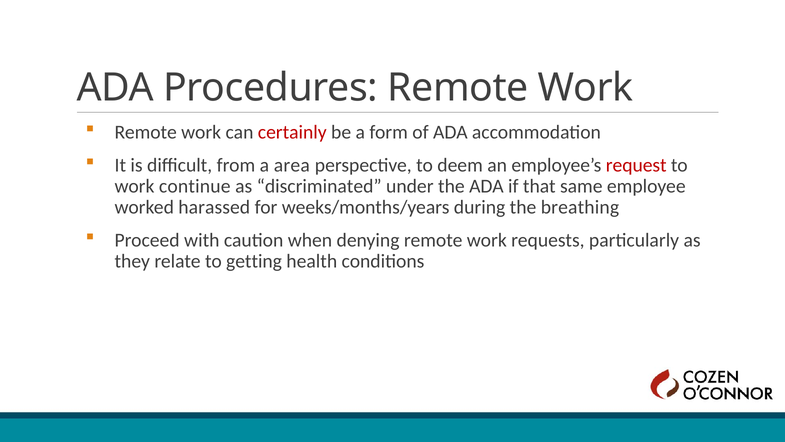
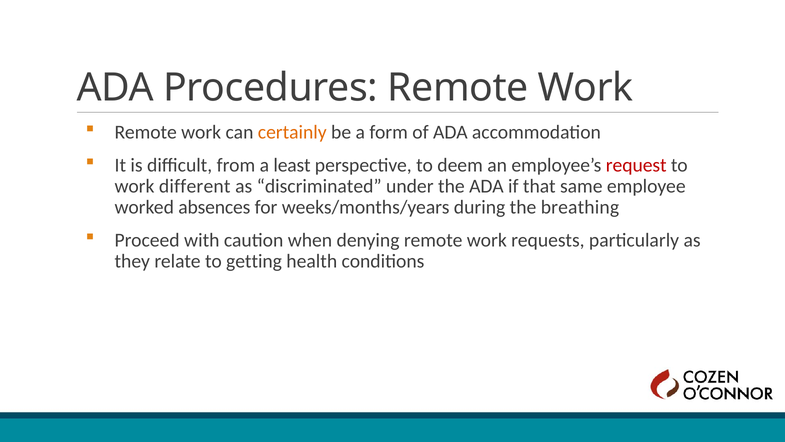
certainly colour: red -> orange
area: area -> least
continue: continue -> different
harassed: harassed -> absences
